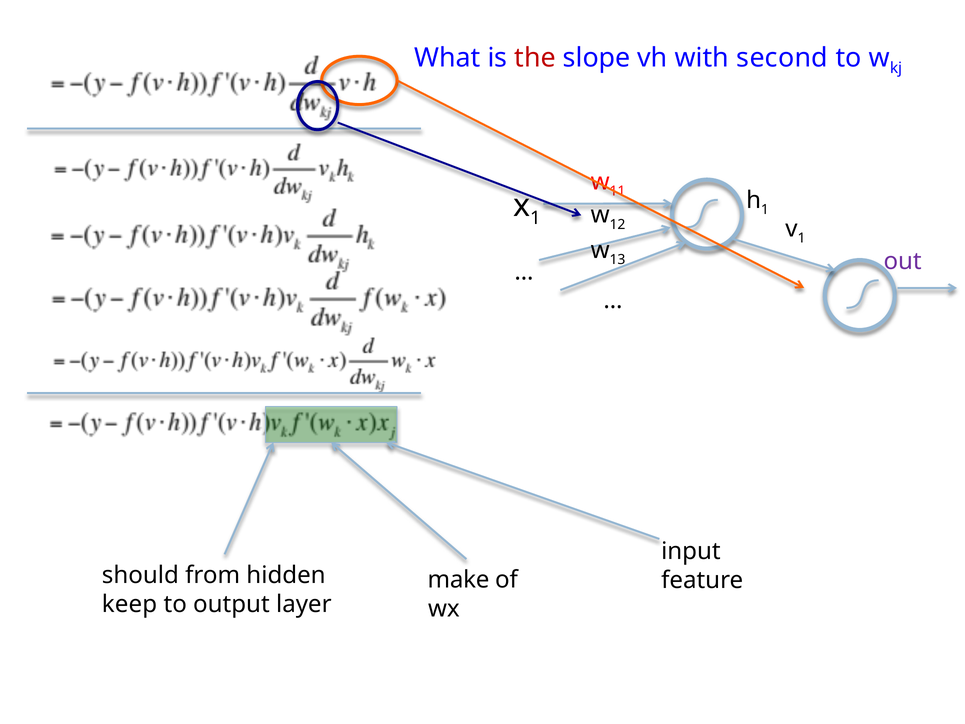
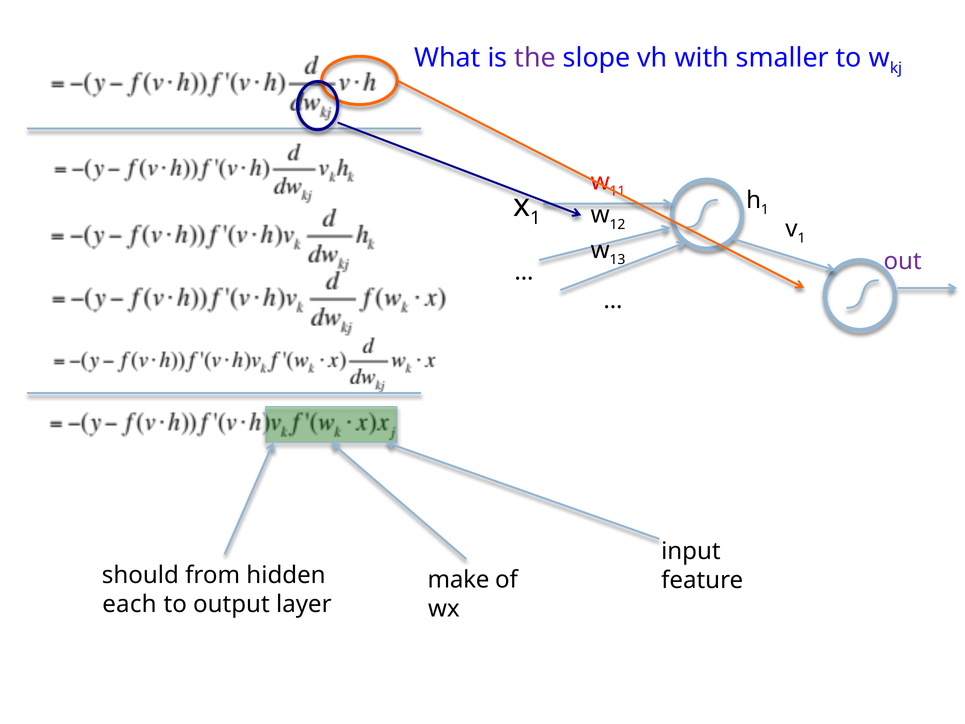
the colour: red -> purple
second: second -> smaller
keep: keep -> each
